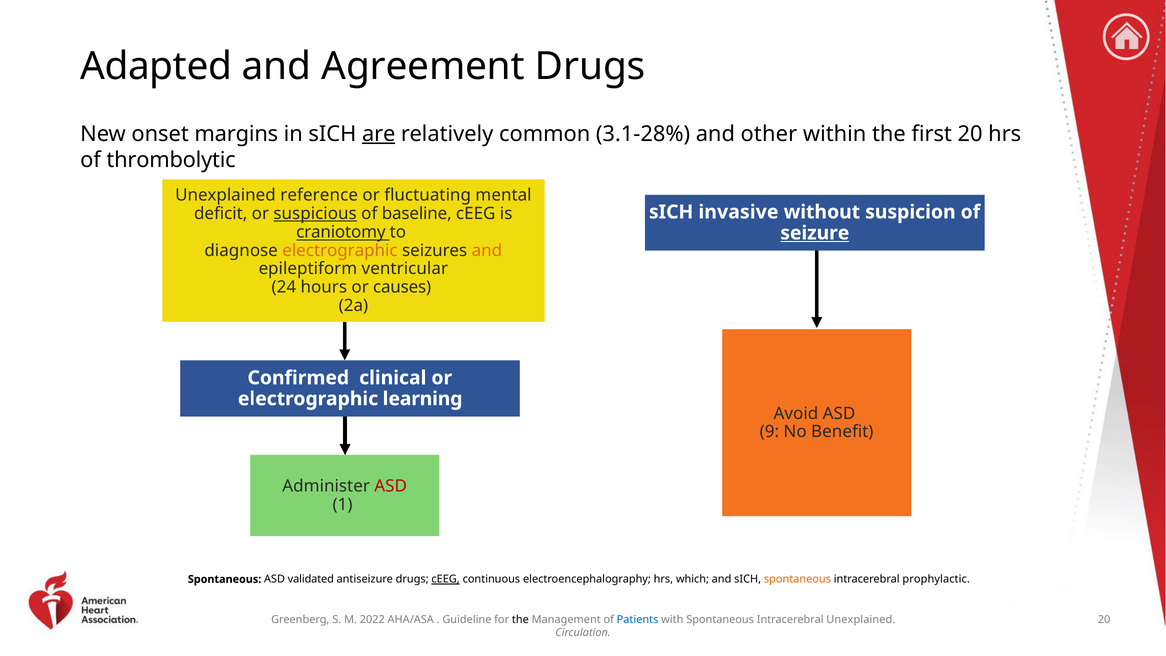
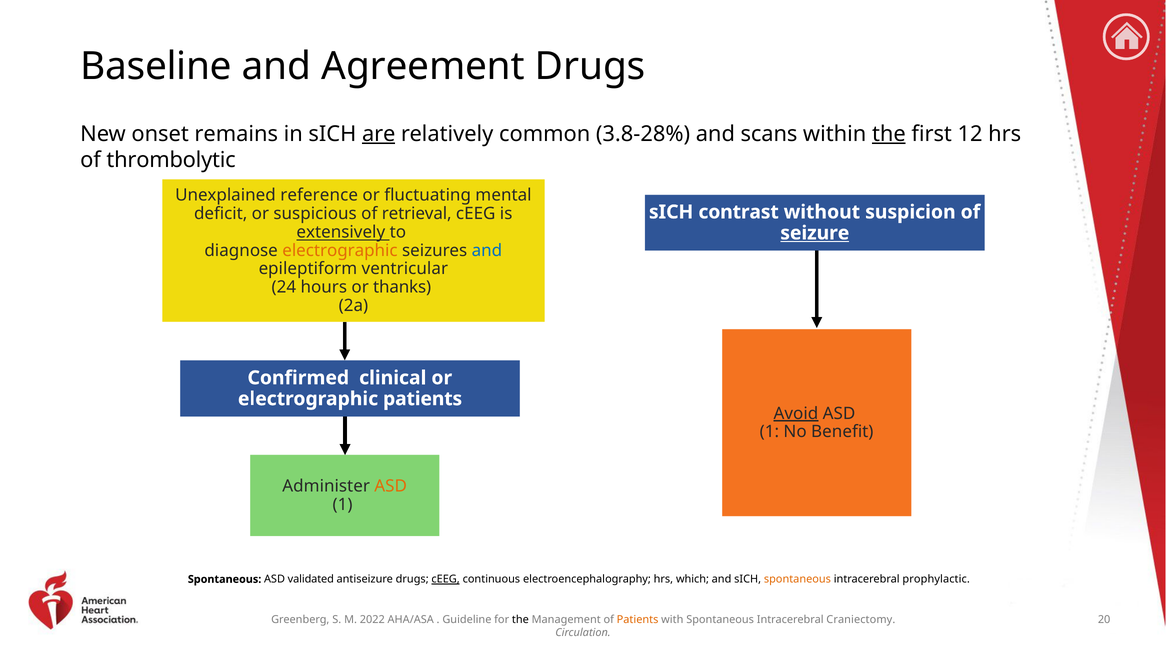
Adapted: Adapted -> Baseline
margins: margins -> remains
3.1-28%: 3.1-28% -> 3.8-28%
other: other -> scans
the at (889, 134) underline: none -> present
first 20: 20 -> 12
suspicious underline: present -> none
baseline: baseline -> retrieval
invasive: invasive -> contrast
craniotomy: craniotomy -> extensively
and at (487, 250) colour: orange -> blue
causes: causes -> thanks
electrographic learning: learning -> patients
Avoid underline: none -> present
9 at (769, 432): 9 -> 1
ASD at (391, 486) colour: red -> orange
Patients at (638, 619) colour: blue -> orange
Intracerebral Unexplained: Unexplained -> Craniectomy
